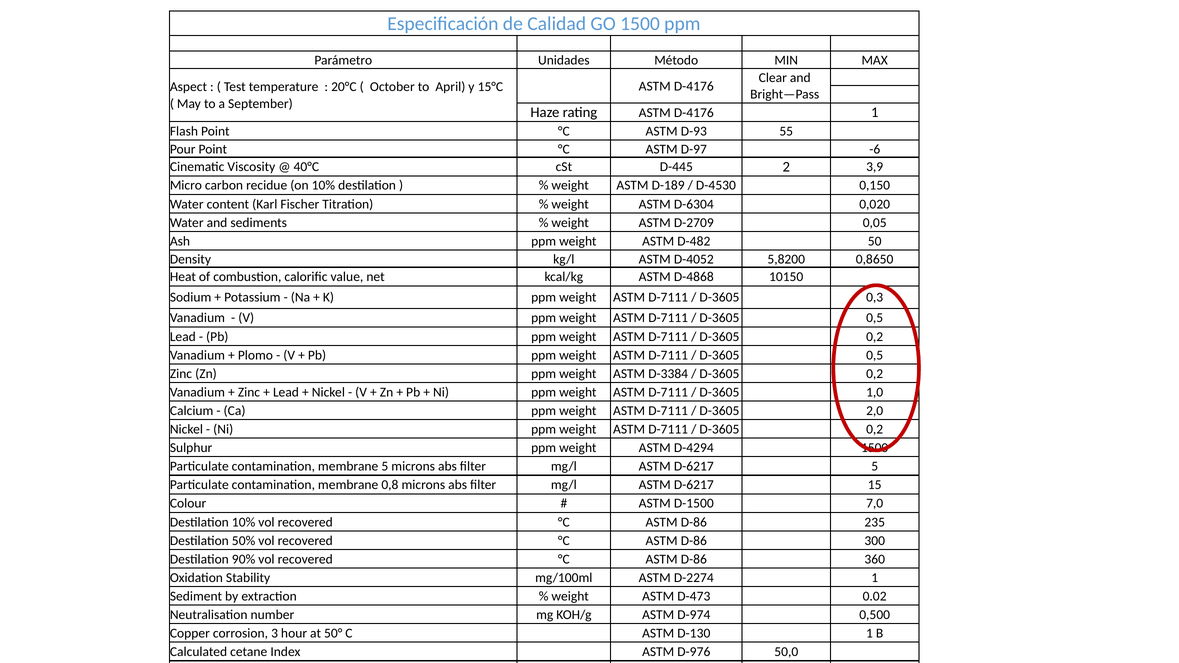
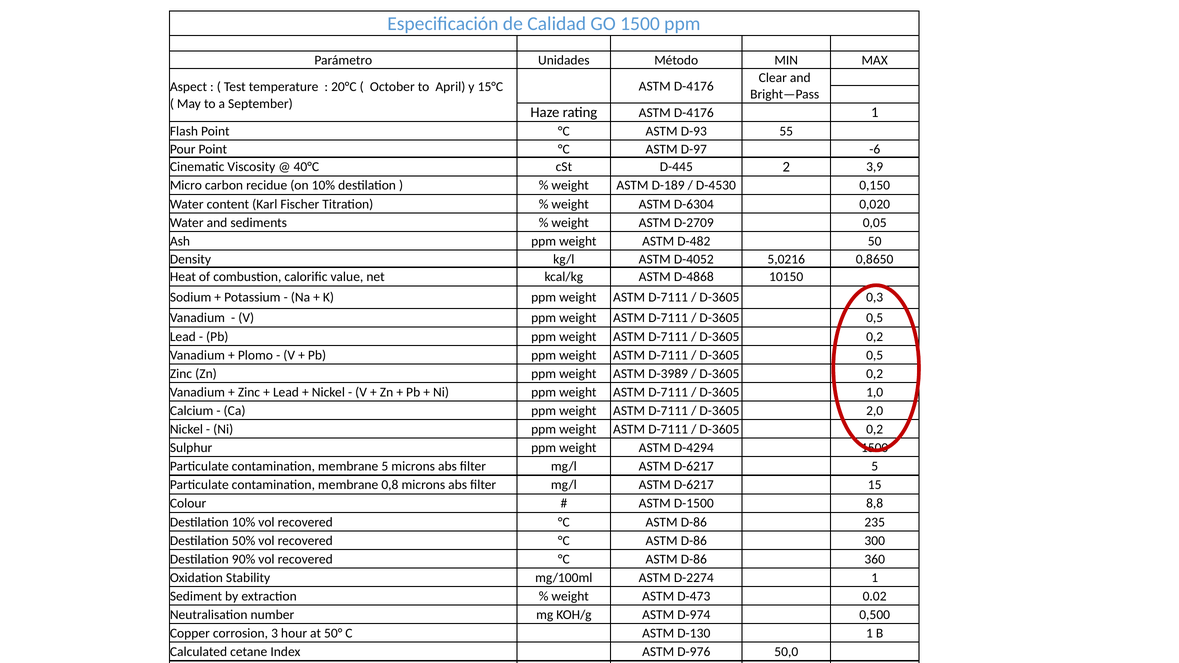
5,8200: 5,8200 -> 5,0216
D-3384: D-3384 -> D-3989
7,0: 7,0 -> 8,8
